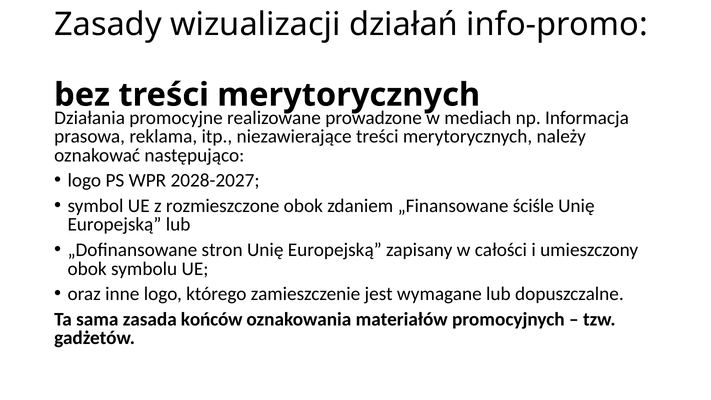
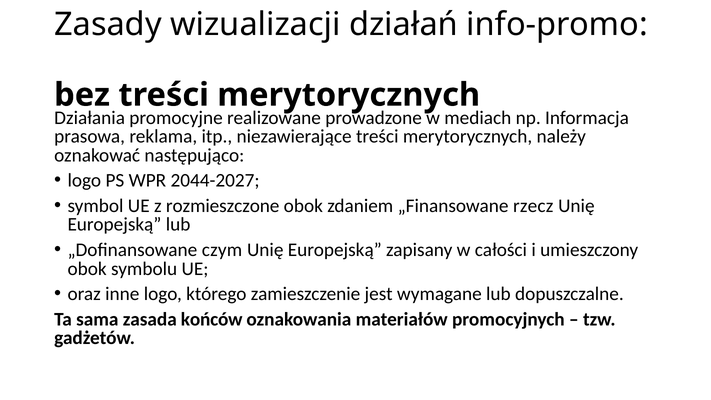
2028-2027: 2028-2027 -> 2044-2027
ściśle: ściśle -> rzecz
stron: stron -> czym
